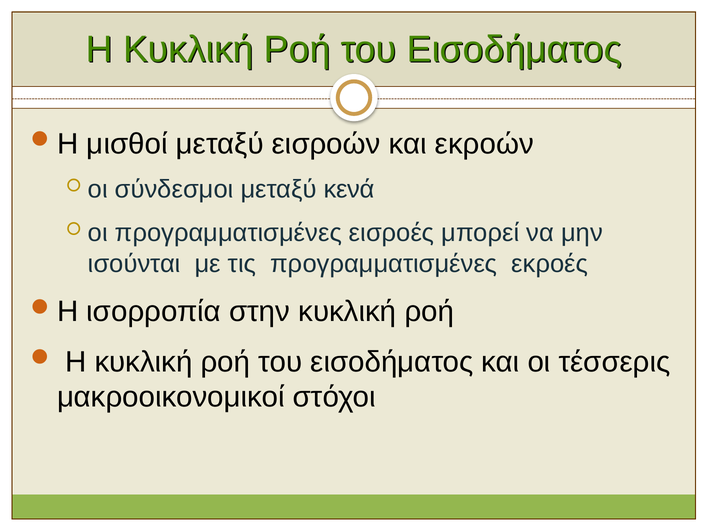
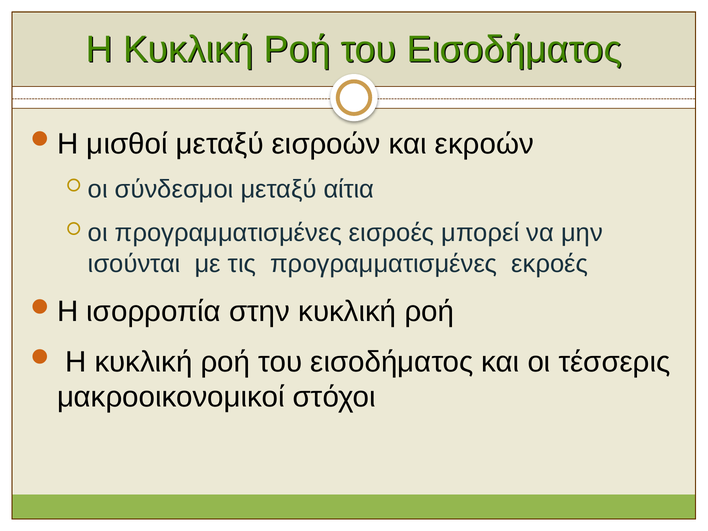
κενά: κενά -> αίτια
